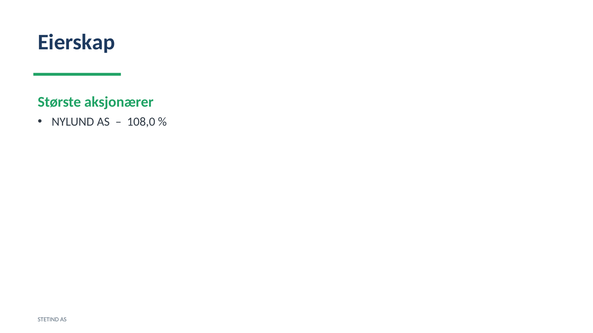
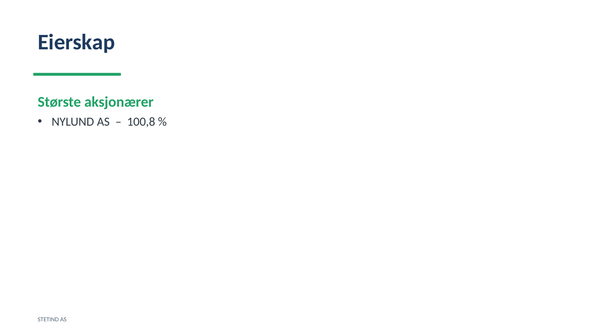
108,0: 108,0 -> 100,8
